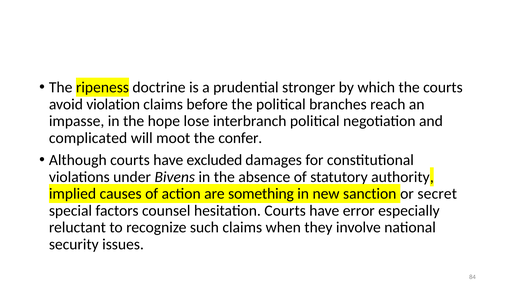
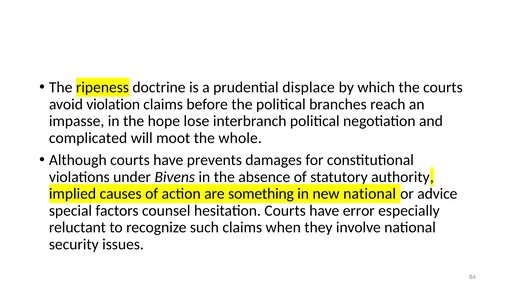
stronger: stronger -> displace
confer: confer -> whole
excluded: excluded -> prevents
new sanction: sanction -> national
secret: secret -> advice
